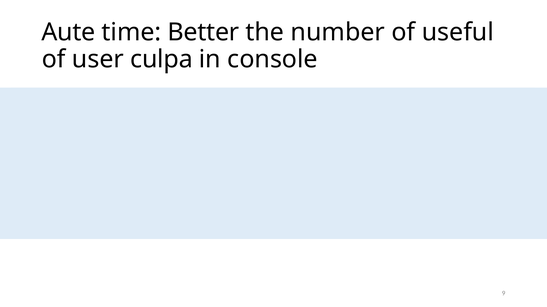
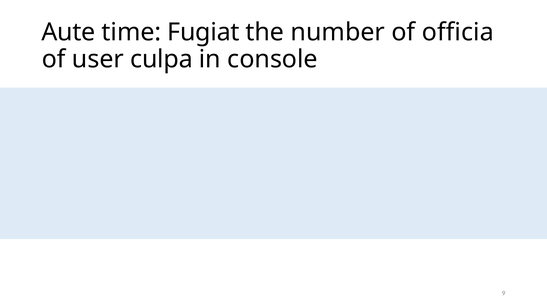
Better: Better -> Fugiat
useful: useful -> officia
